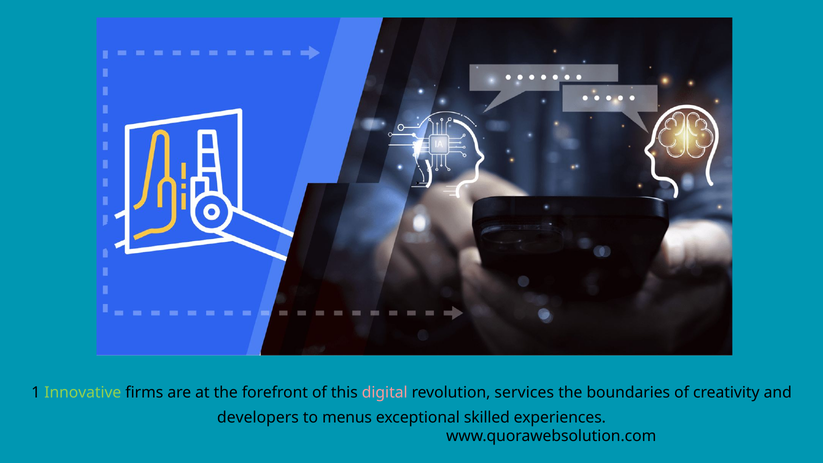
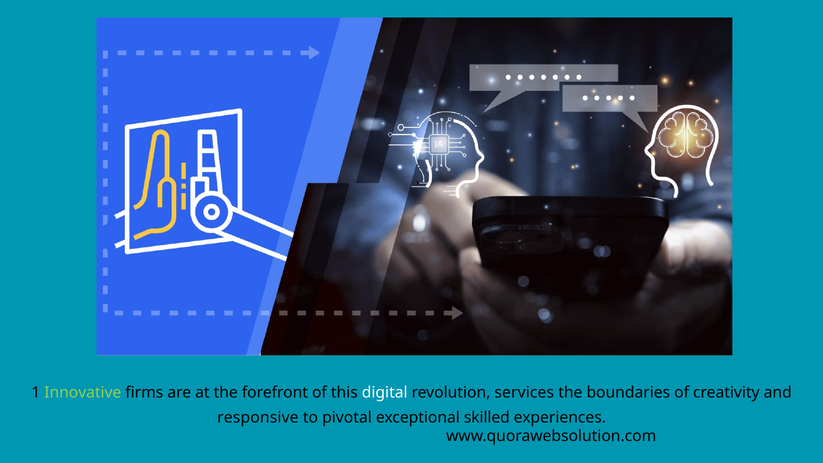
digital colour: pink -> white
developers: developers -> responsive
menus: menus -> pivotal
